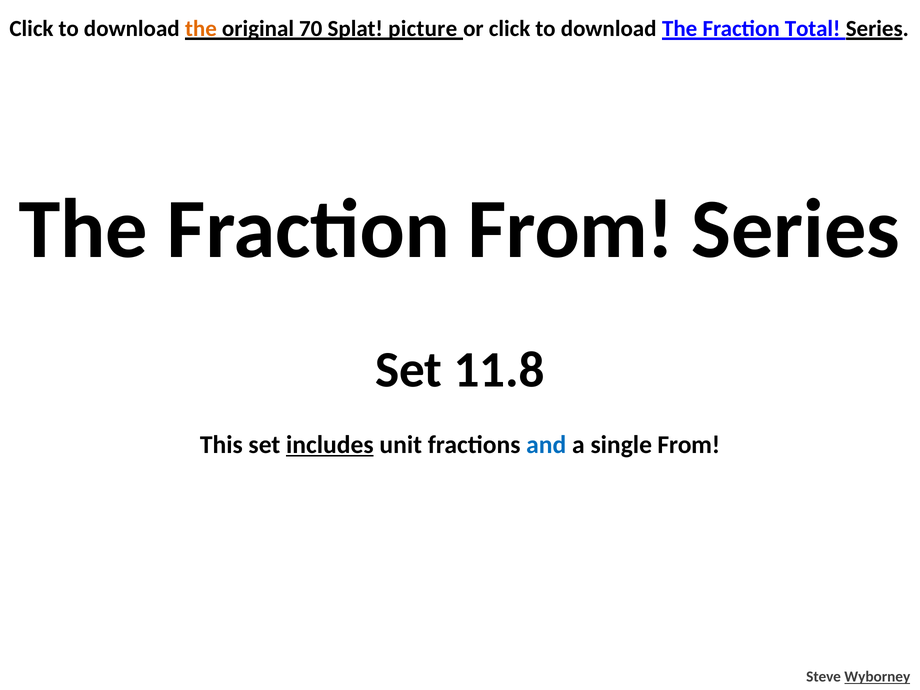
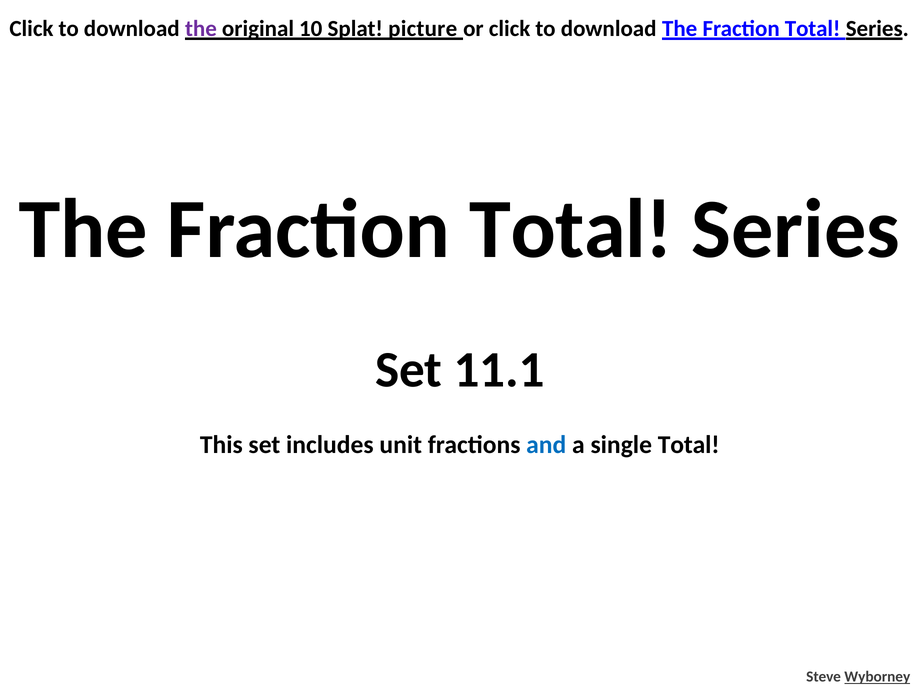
the at (201, 29) colour: orange -> purple
70: 70 -> 10
From at (571, 230): From -> Total
11.8: 11.8 -> 11.1
includes underline: present -> none
single From: From -> Total
